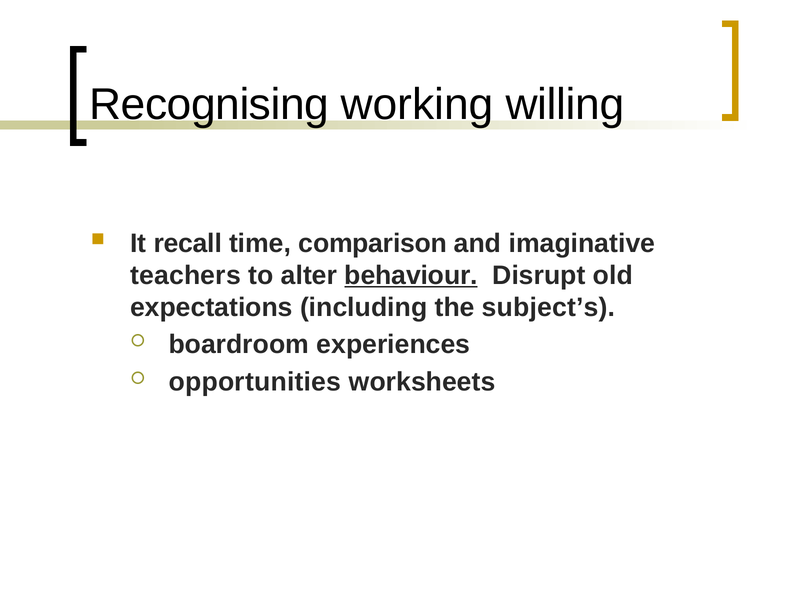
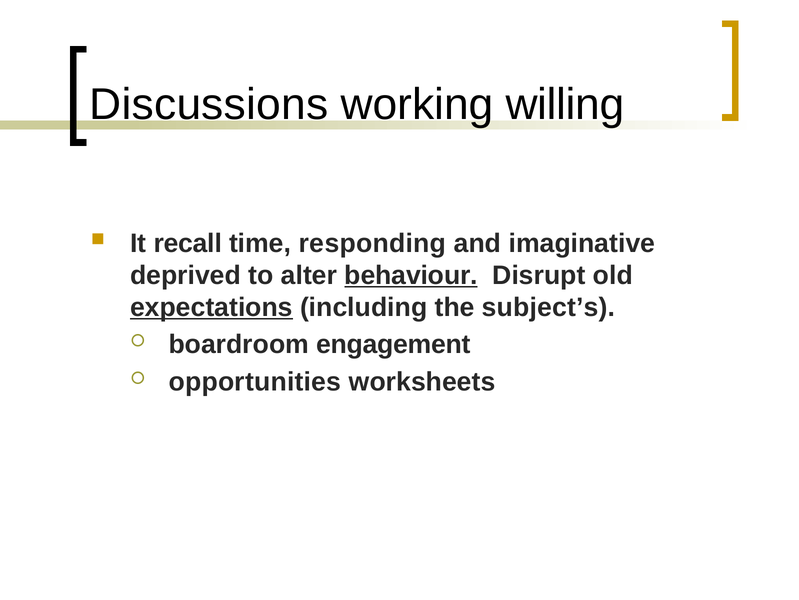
Recognising: Recognising -> Discussions
comparison: comparison -> responding
teachers: teachers -> deprived
expectations underline: none -> present
experiences: experiences -> engagement
